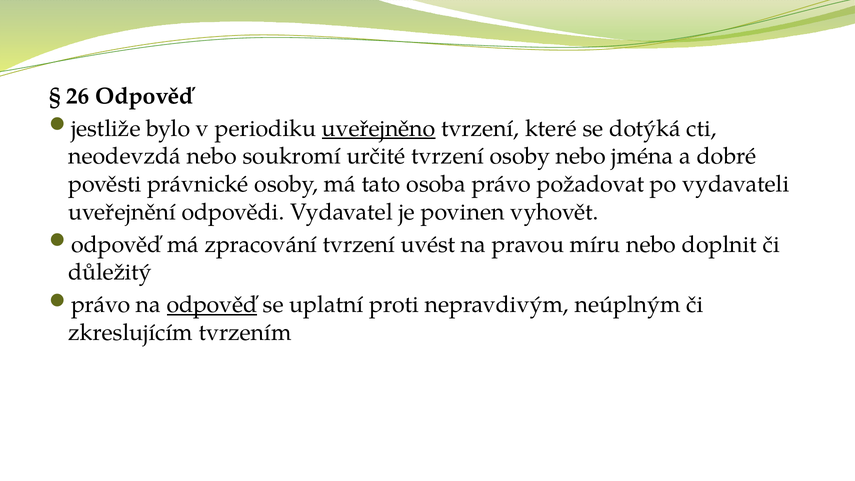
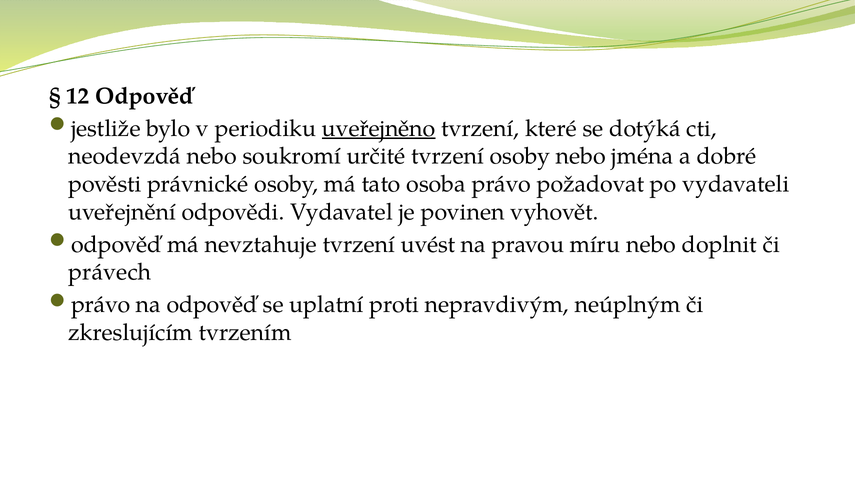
26: 26 -> 12
zpracování: zpracování -> nevztahuje
důležitý: důležitý -> právech
odpověď at (212, 305) underline: present -> none
